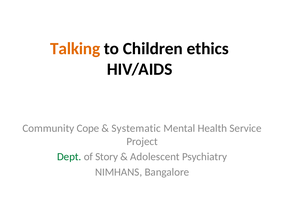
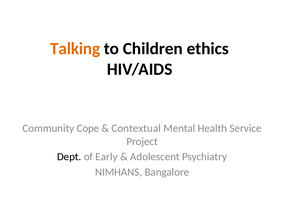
Systematic: Systematic -> Contextual
Dept colour: green -> black
Story: Story -> Early
